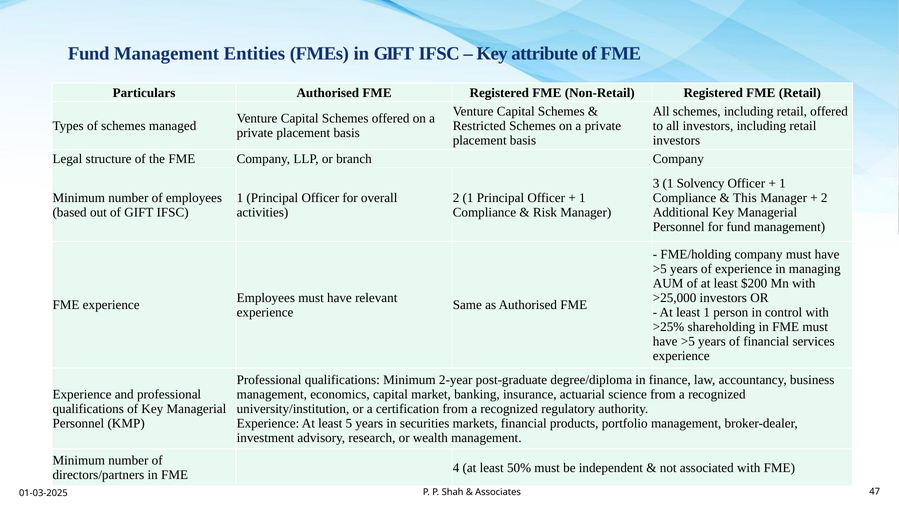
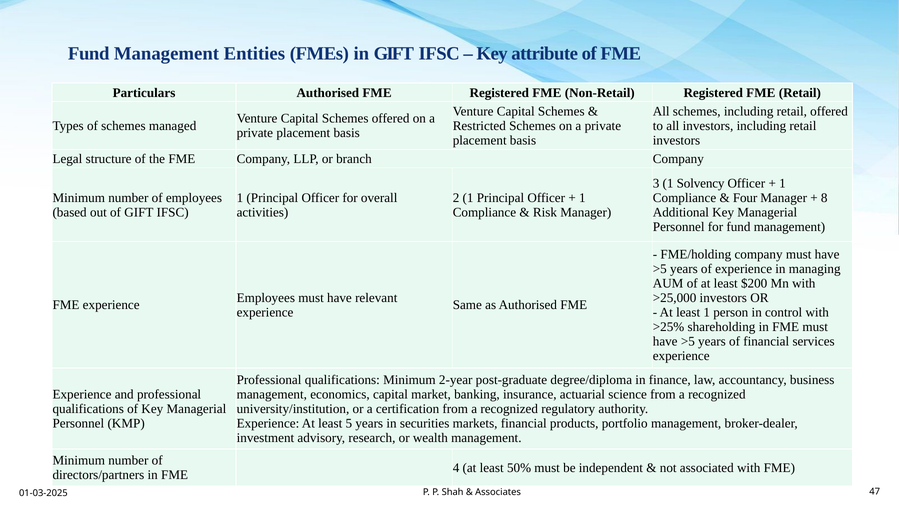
This: This -> Four
2 at (824, 198): 2 -> 8
